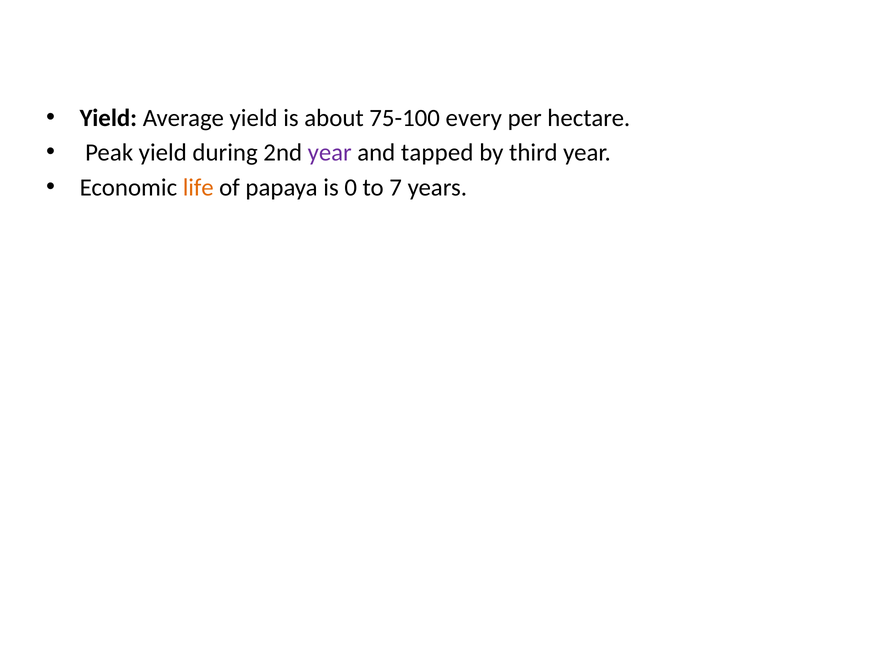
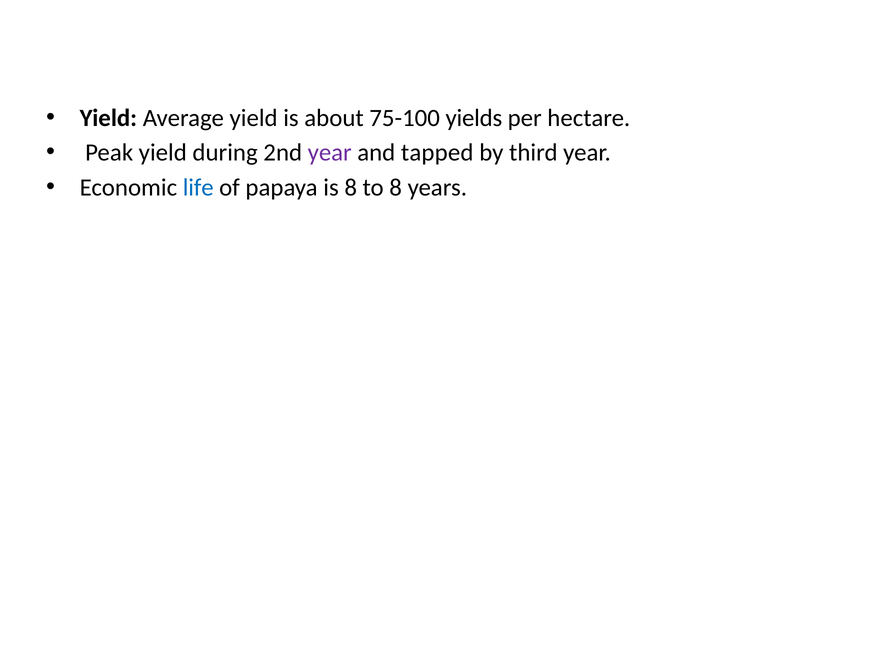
every: every -> yields
life colour: orange -> blue
is 0: 0 -> 8
to 7: 7 -> 8
